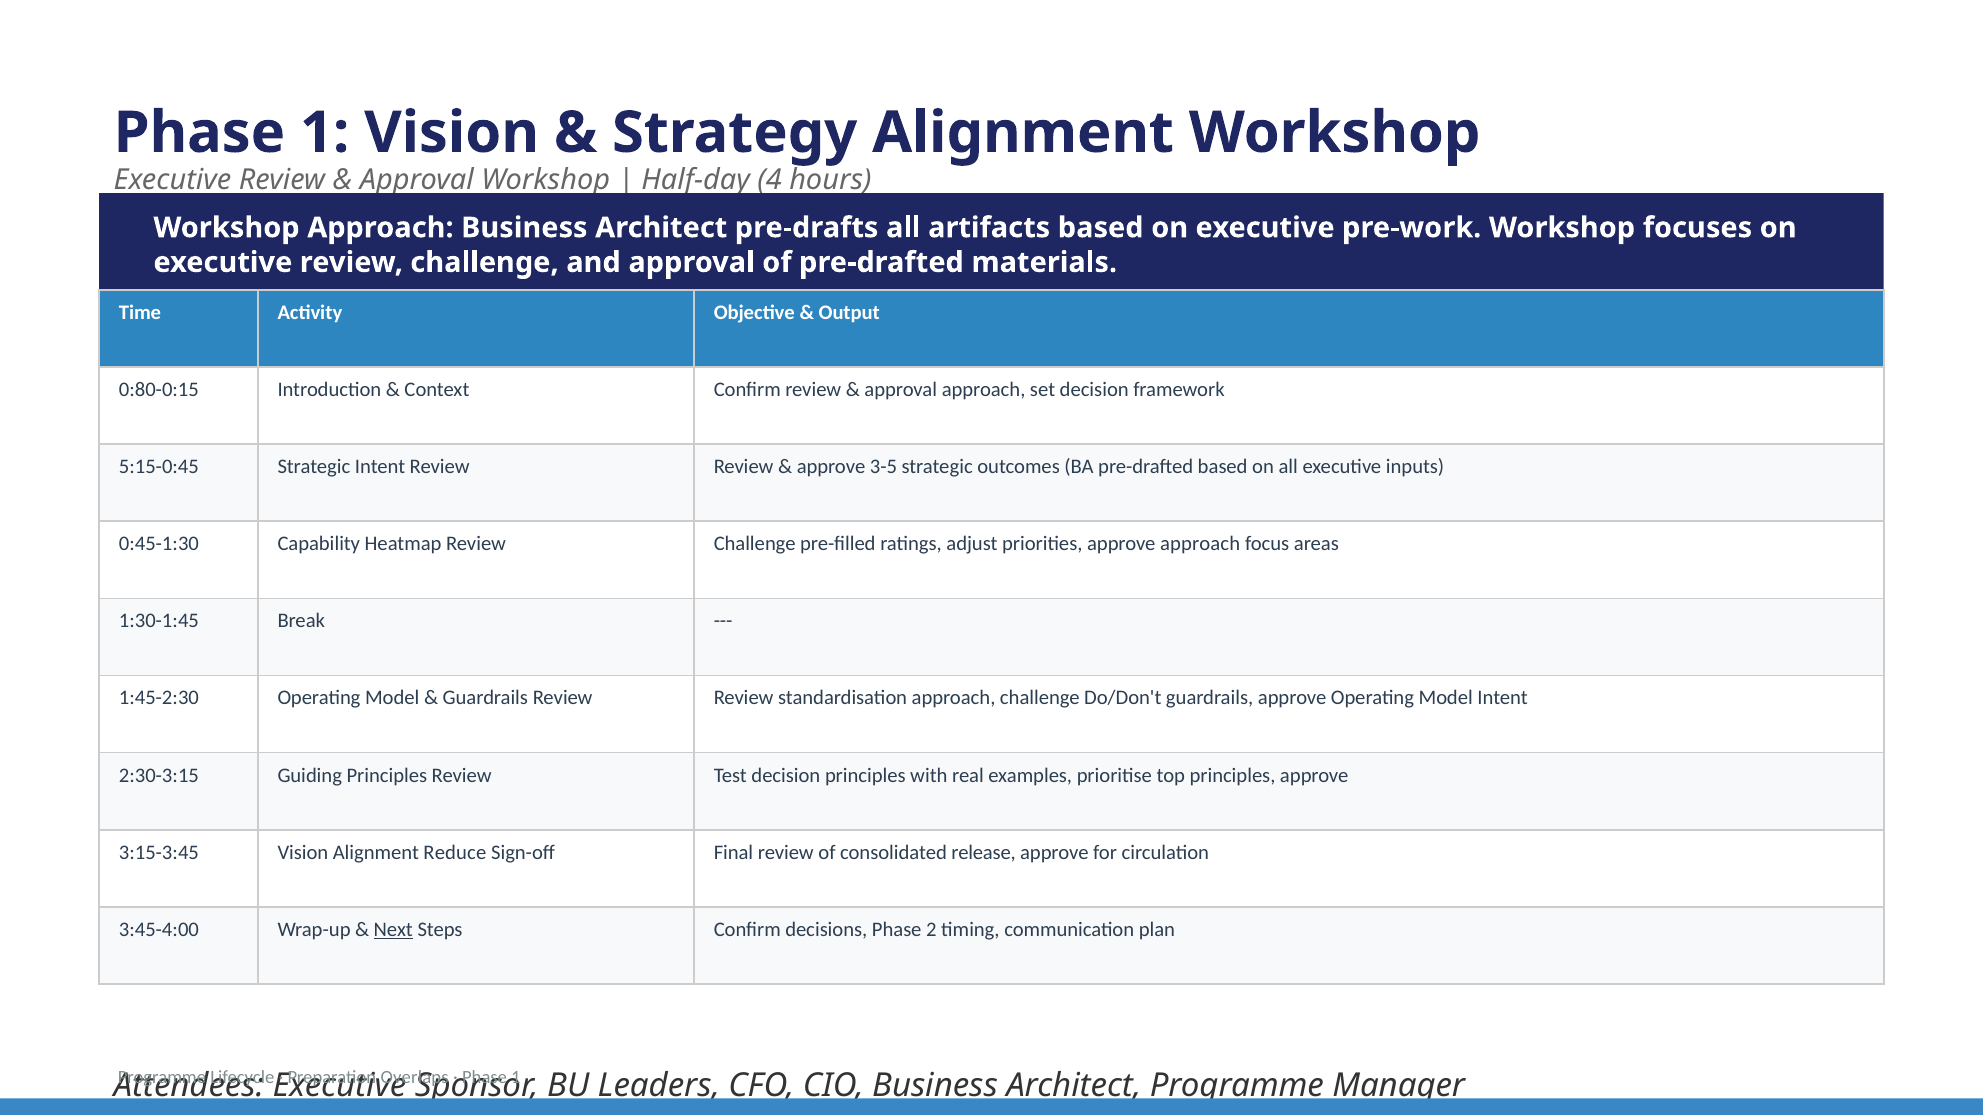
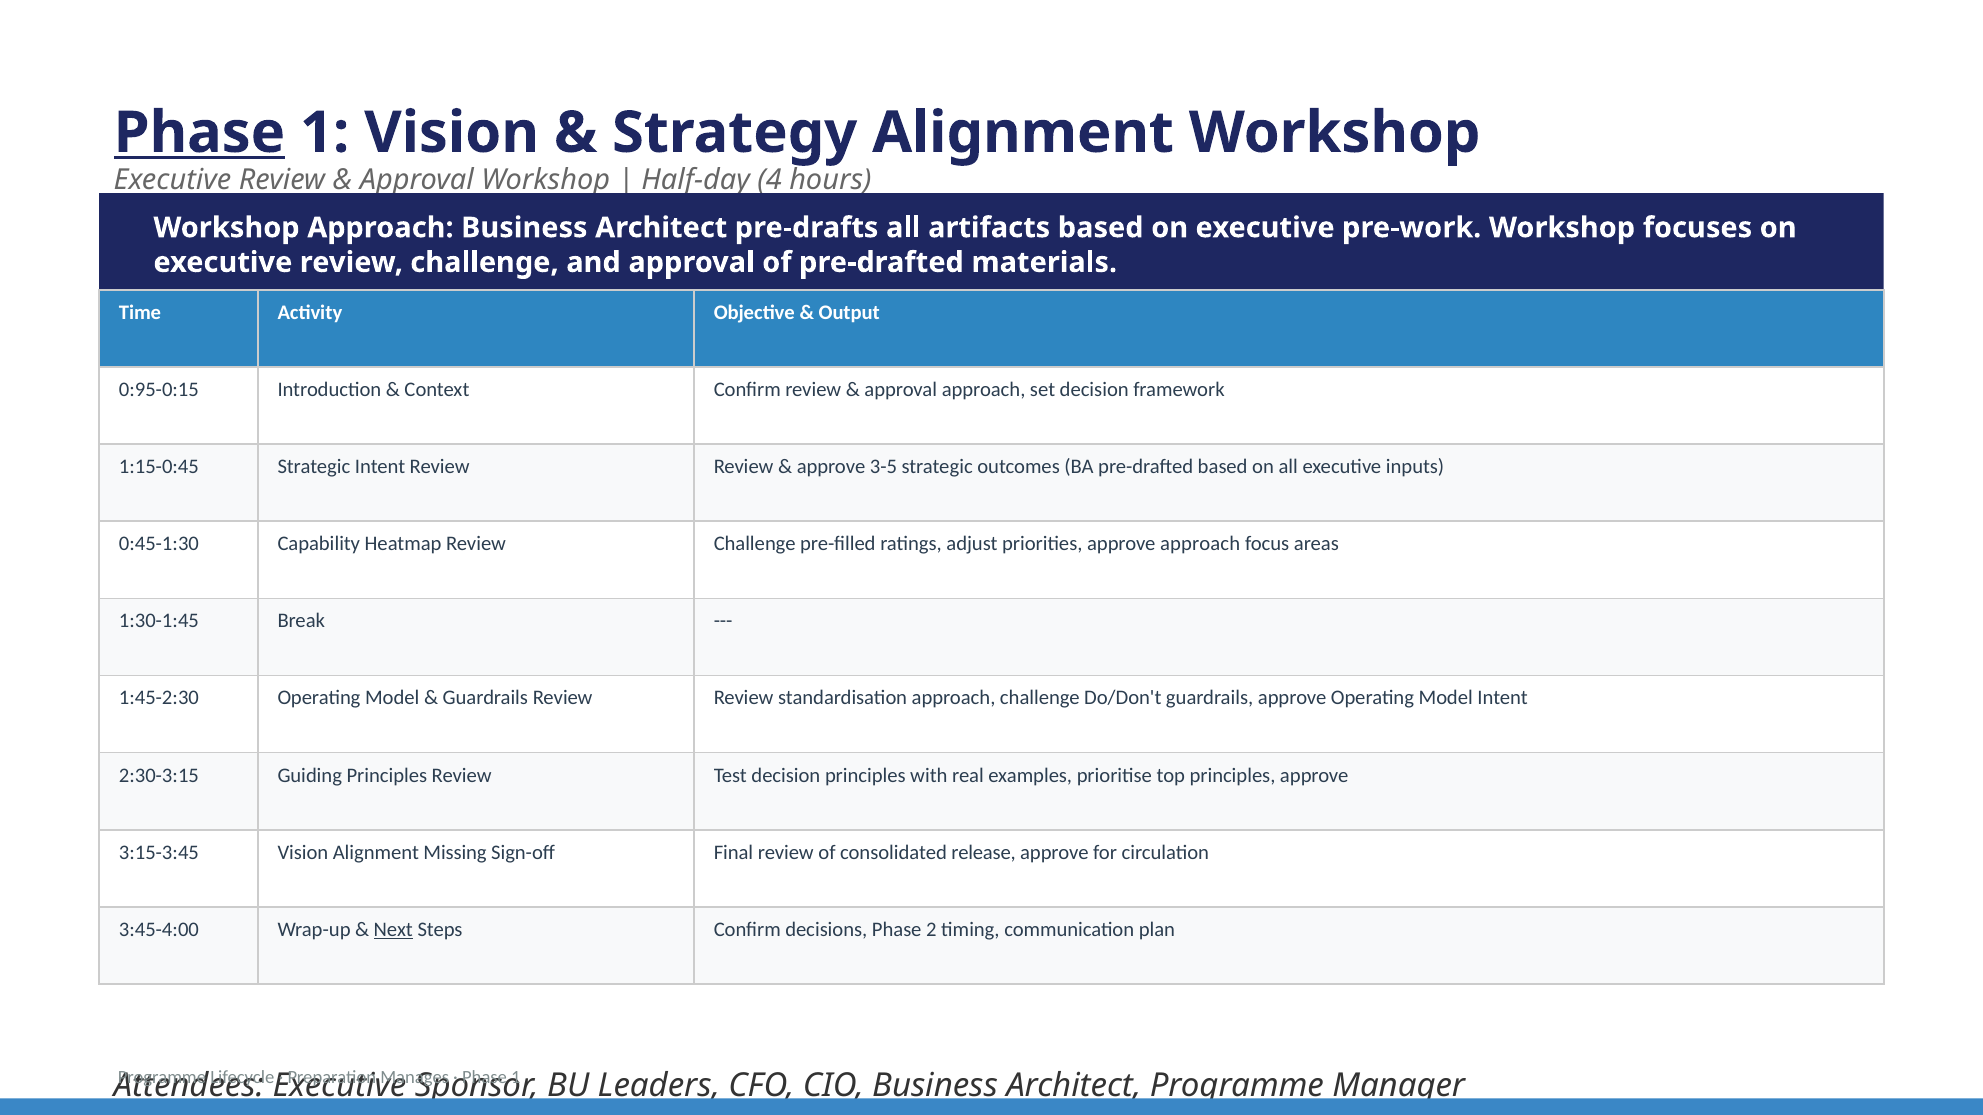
Phase at (199, 133) underline: none -> present
0:80-0:15: 0:80-0:15 -> 0:95-0:15
5:15-0:45: 5:15-0:45 -> 1:15-0:45
Reduce: Reduce -> Missing
Overlaps: Overlaps -> Manages
